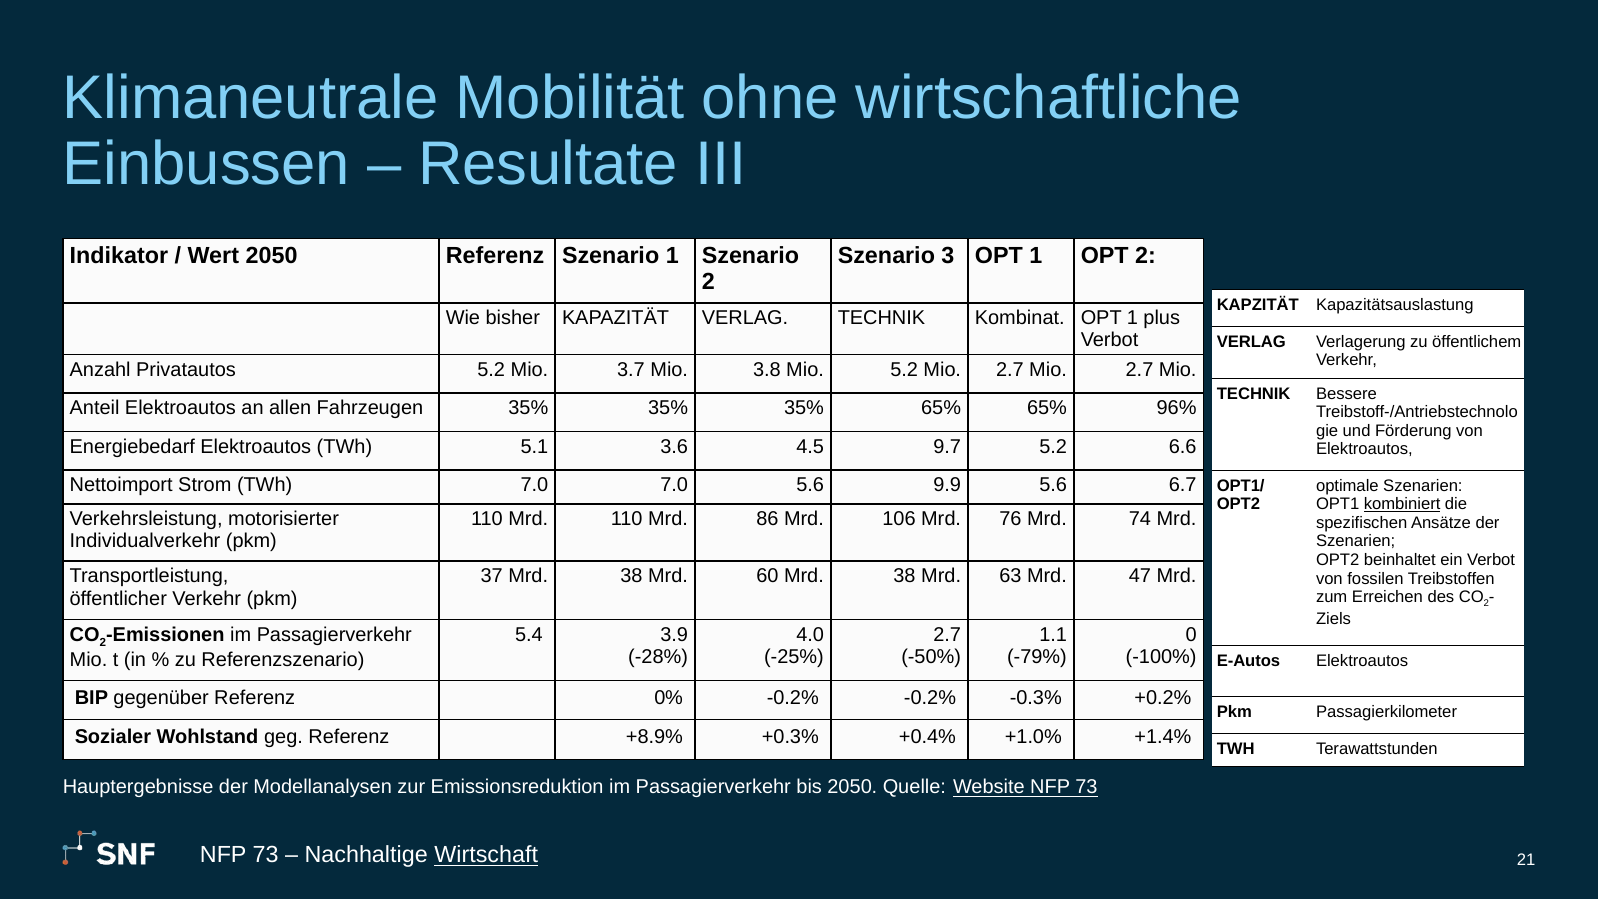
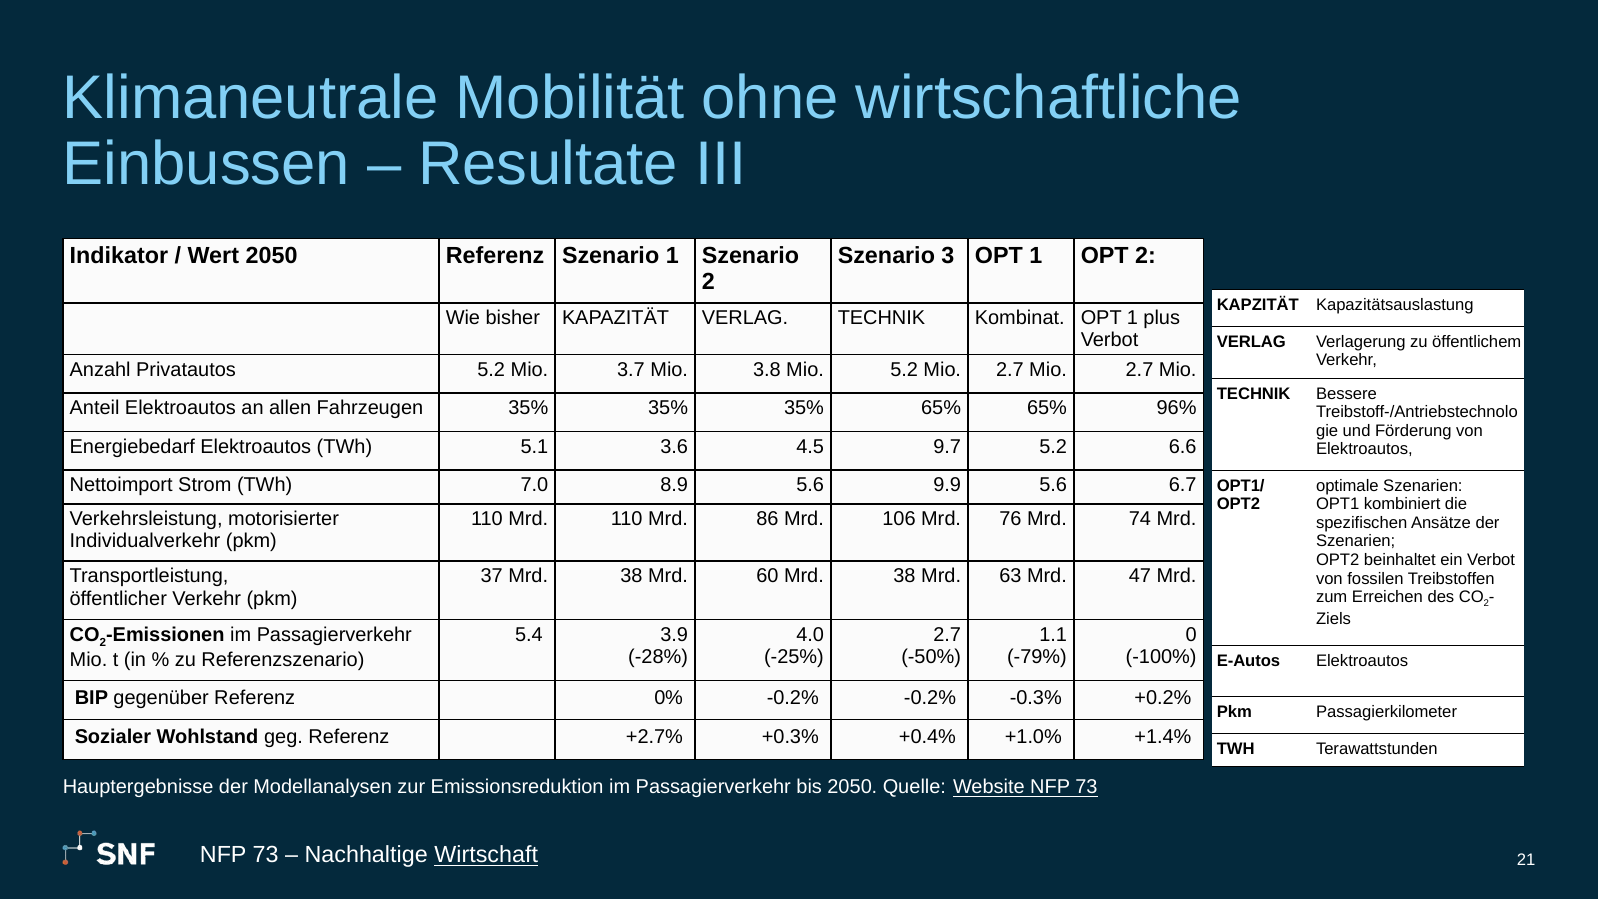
7.0 7.0: 7.0 -> 8.9
kombiniert underline: present -> none
+8.9%: +8.9% -> +2.7%
